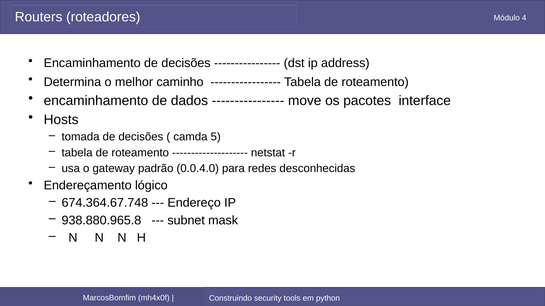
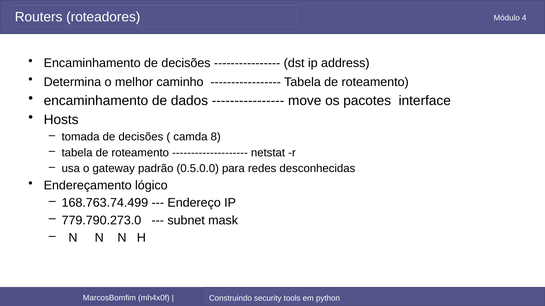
5: 5 -> 8
0.0.4.0: 0.0.4.0 -> 0.5.0.0
674.364.67.748: 674.364.67.748 -> 168.763.74.499
938.880.965.8: 938.880.965.8 -> 779.790.273.0
